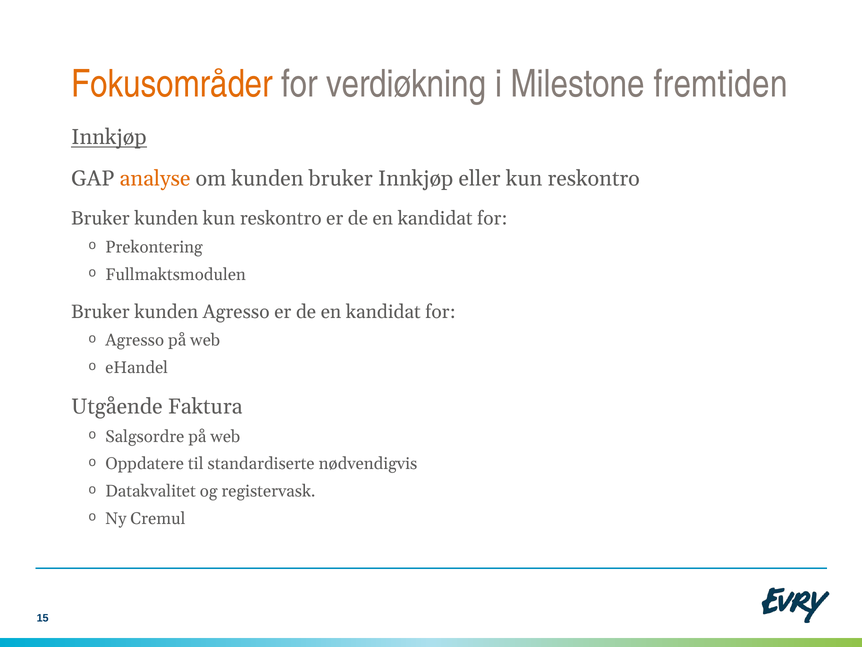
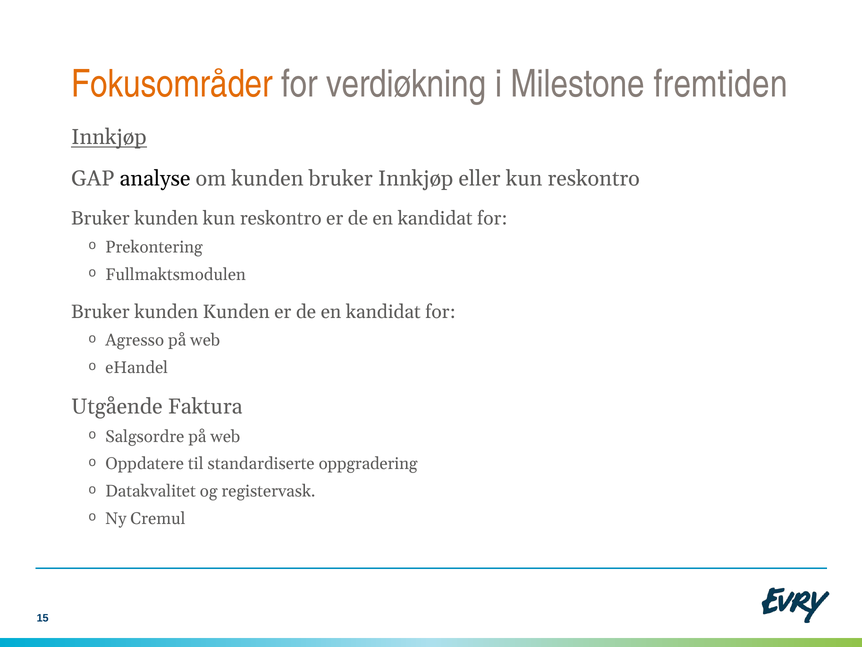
analyse colour: orange -> black
kunden Agresso: Agresso -> Kunden
nødvendigvis: nødvendigvis -> oppgradering
